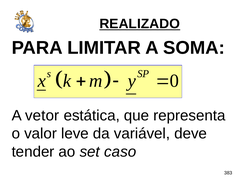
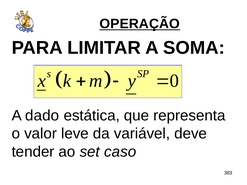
REALIZADO: REALIZADO -> OPERAÇÃO
vetor: vetor -> dado
